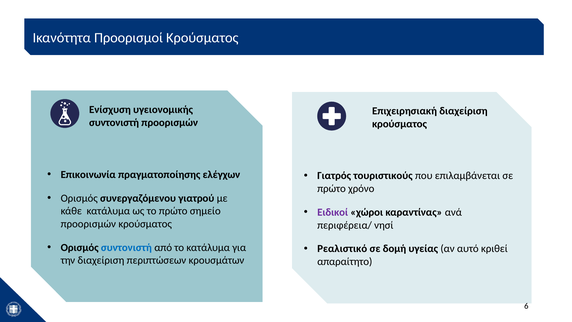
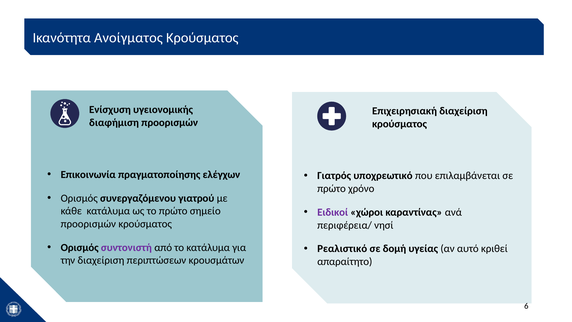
Προορισμοί: Προορισμοί -> Ανοίγματος
συντονιστή at (114, 123): συντονιστή -> διαφήμιση
τουριστικούς: τουριστικούς -> υποχρεωτικό
συντονιστή at (126, 247) colour: blue -> purple
